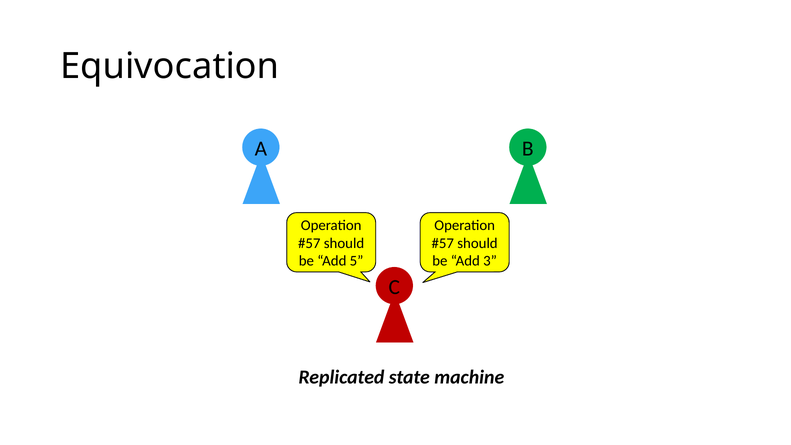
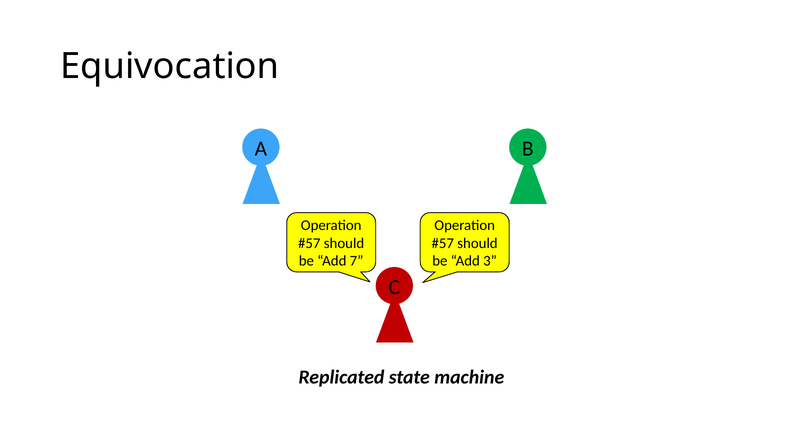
5: 5 -> 7
